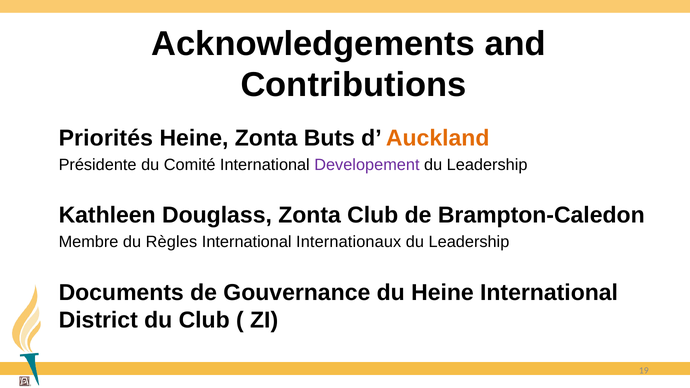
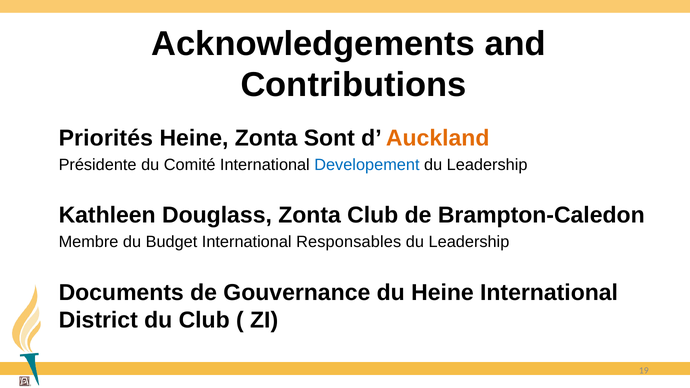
Buts: Buts -> Sont
Developement colour: purple -> blue
Règles: Règles -> Budget
Internationaux: Internationaux -> Responsables
